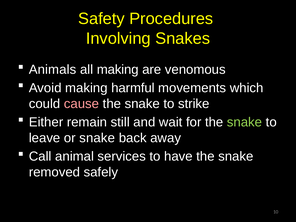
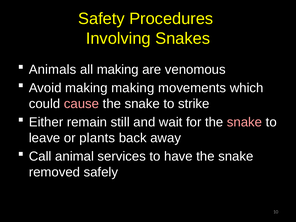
making harmful: harmful -> making
snake at (245, 122) colour: light green -> pink
or snake: snake -> plants
